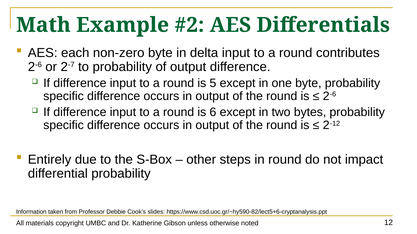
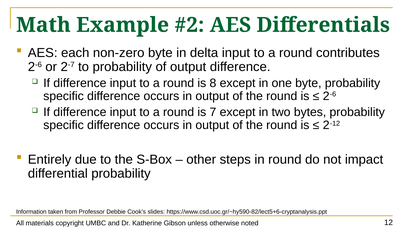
5: 5 -> 8
6: 6 -> 7
